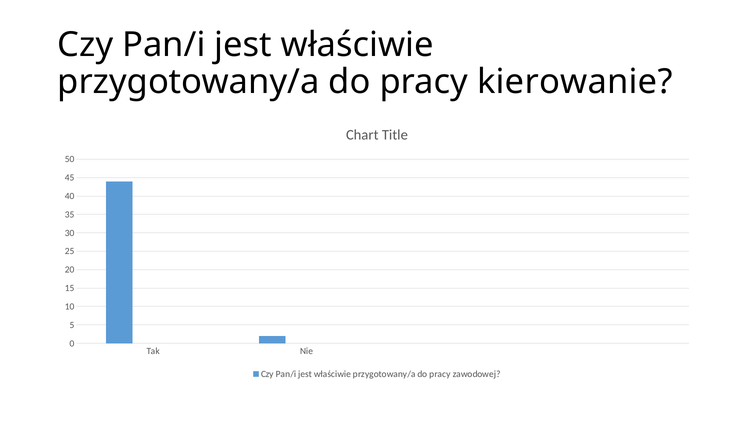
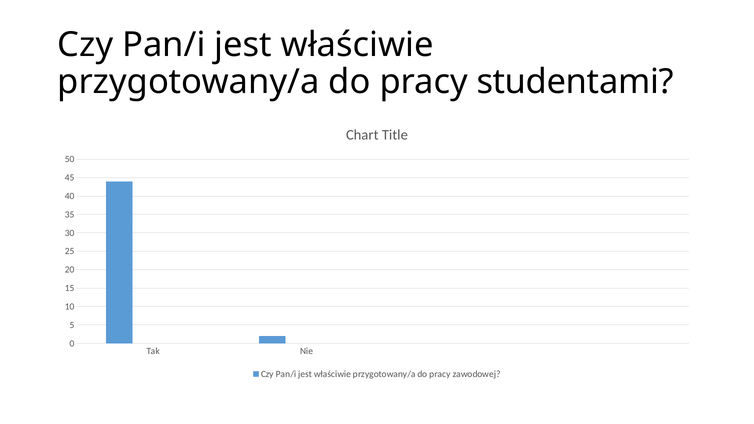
kierowanie: kierowanie -> studentami
